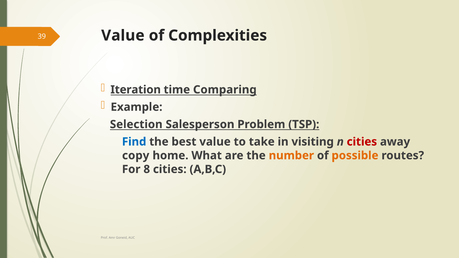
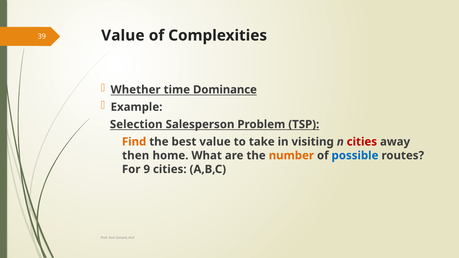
Iteration: Iteration -> Whether
Comparing: Comparing -> Dominance
Find colour: blue -> orange
copy: copy -> then
possible colour: orange -> blue
8: 8 -> 9
